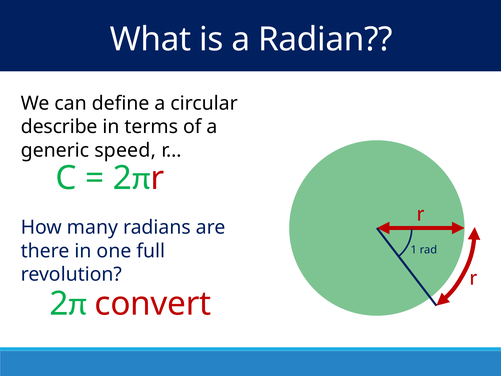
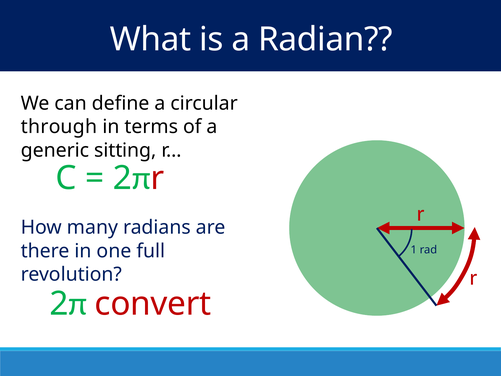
describe: describe -> through
speed: speed -> sitting
